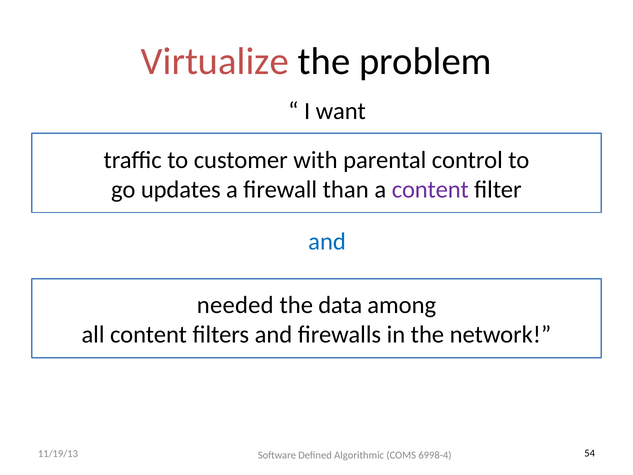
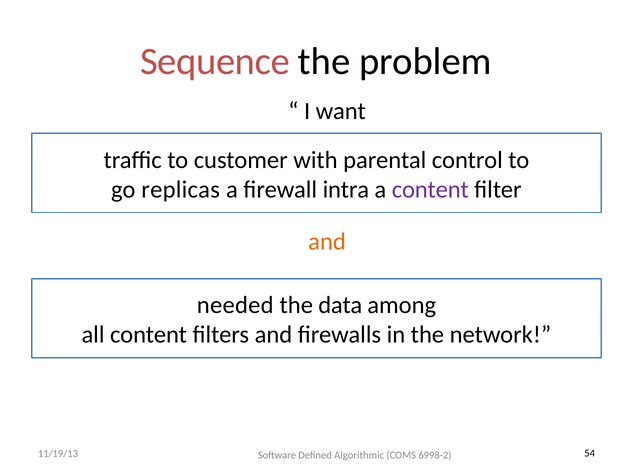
Virtualize: Virtualize -> Sequence
updates: updates -> replicas
than: than -> intra
and at (327, 242) colour: blue -> orange
6998-4: 6998-4 -> 6998-2
